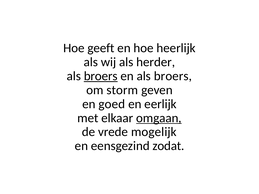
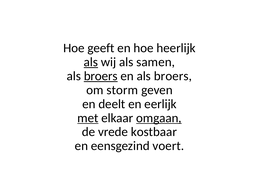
als at (91, 62) underline: none -> present
herder: herder -> samen
goed: goed -> deelt
met underline: none -> present
mogelijk: mogelijk -> kostbaar
zodat: zodat -> voert
